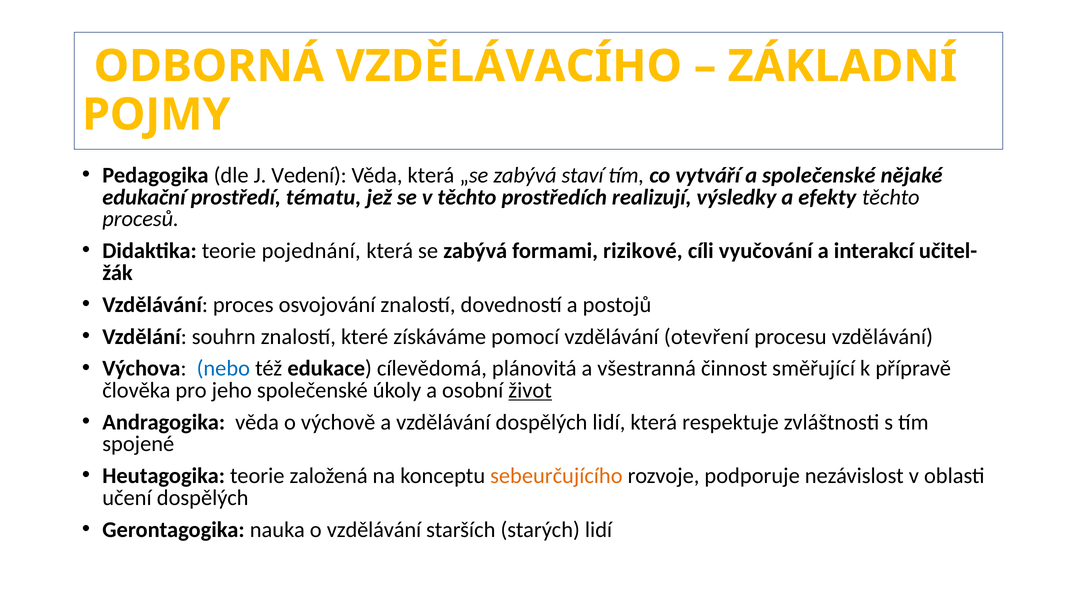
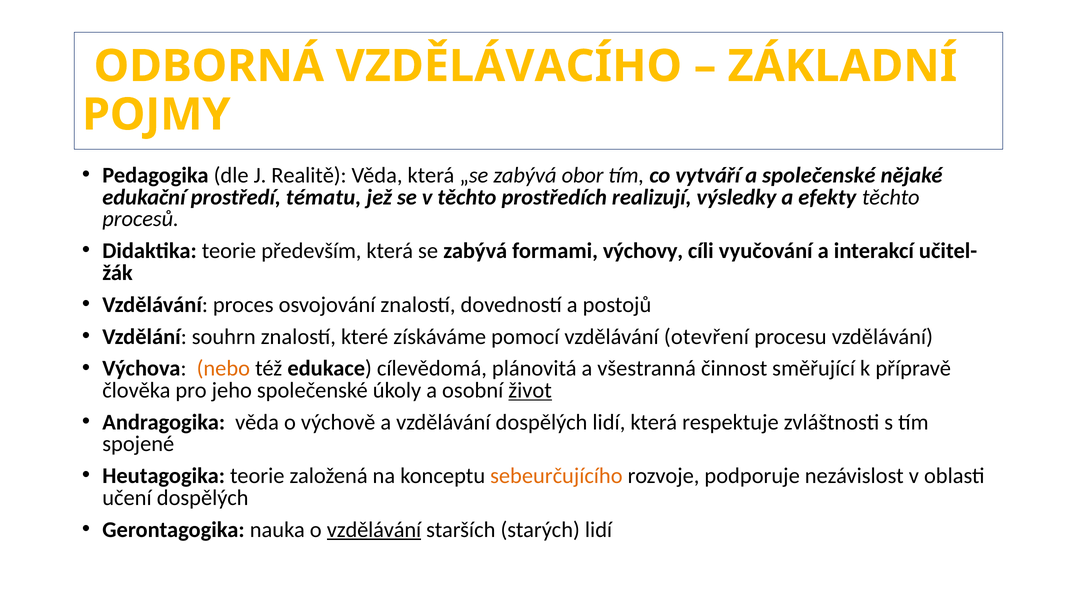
Vedení: Vedení -> Realitě
staví: staví -> obor
pojednání: pojednání -> především
rizikové: rizikové -> výchovy
nebo colour: blue -> orange
vzdělávání at (374, 530) underline: none -> present
